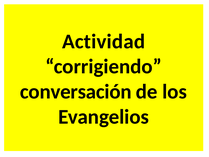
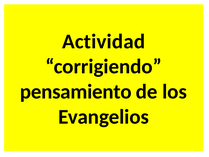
conversación: conversación -> pensamiento
